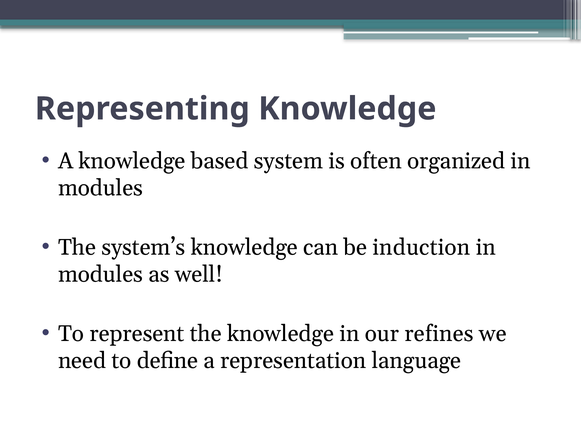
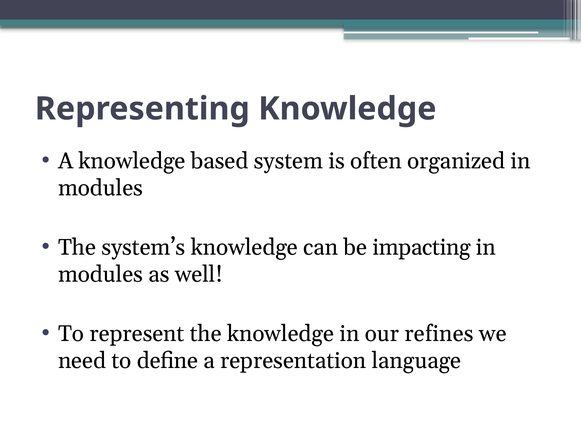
induction: induction -> impacting
